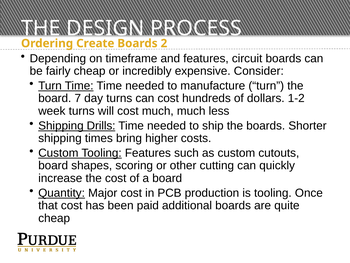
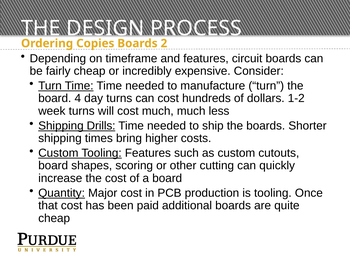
Create: Create -> Copies
7: 7 -> 4
